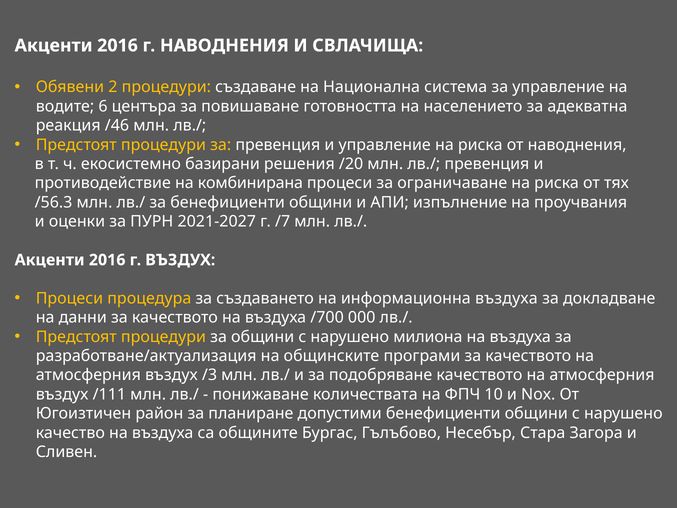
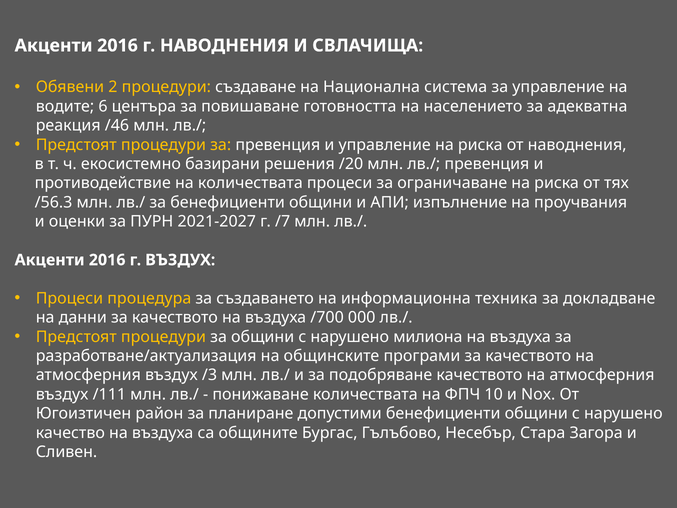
на комбинирана: комбинирана -> количествата
информационна въздуха: въздуха -> техника
